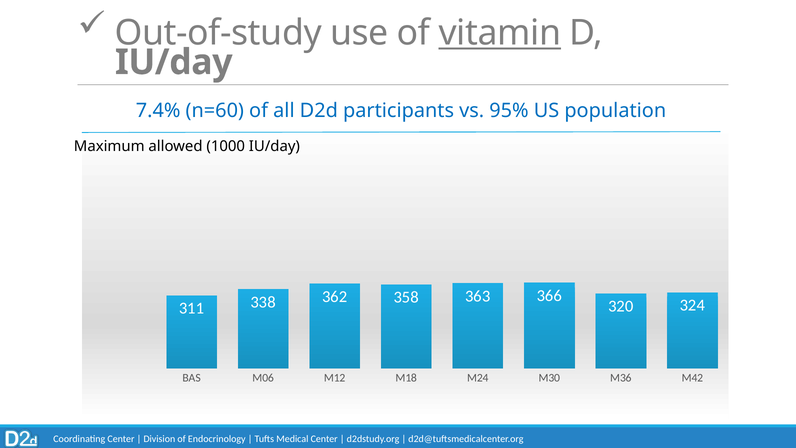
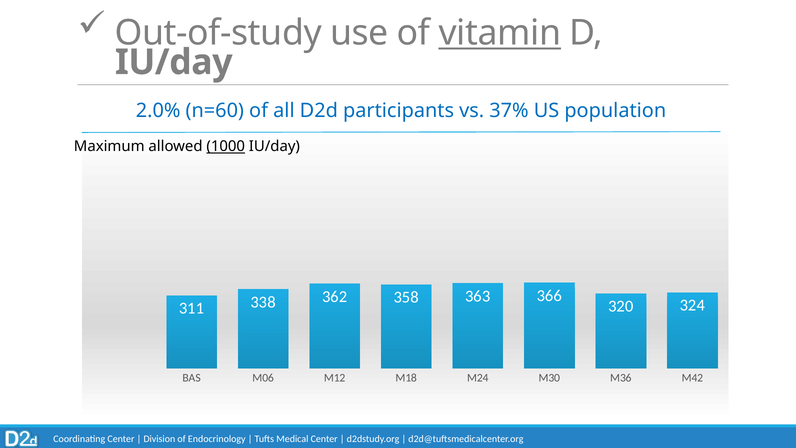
7.4%: 7.4% -> 2.0%
95%: 95% -> 37%
1000 underline: none -> present
